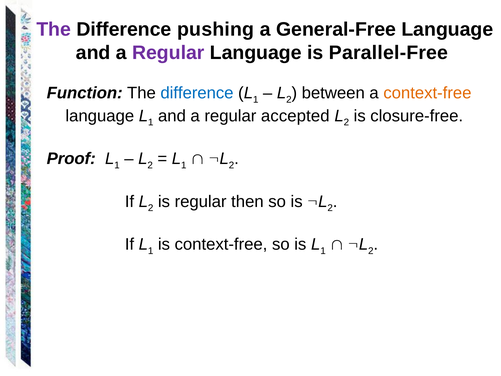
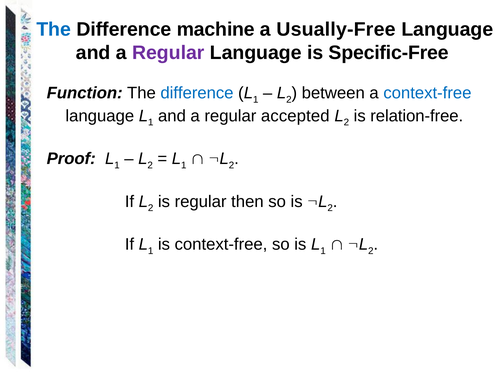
The at (54, 29) colour: purple -> blue
pushing: pushing -> machine
General-Free: General-Free -> Usually-Free
Parallel-Free: Parallel-Free -> Specific-Free
context-free at (427, 93) colour: orange -> blue
closure-free: closure-free -> relation-free
